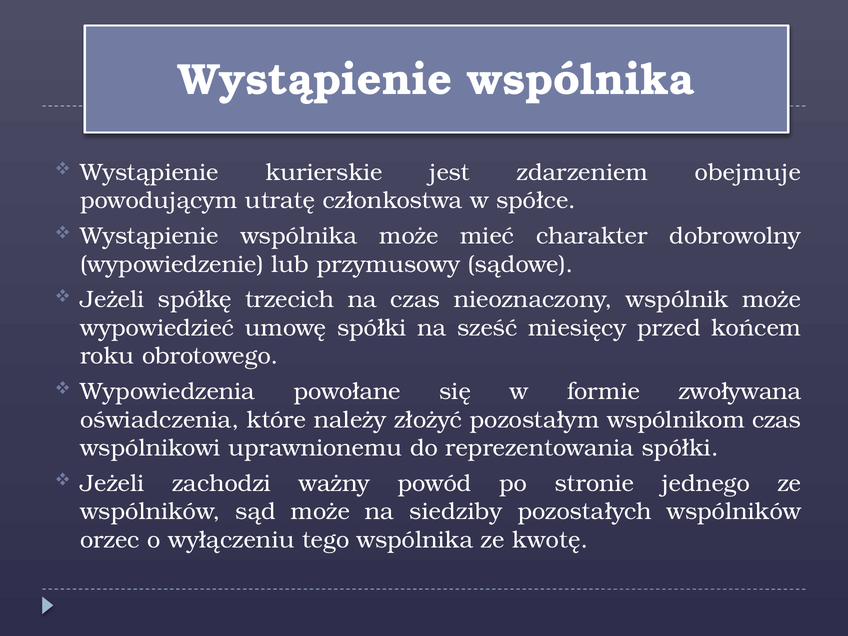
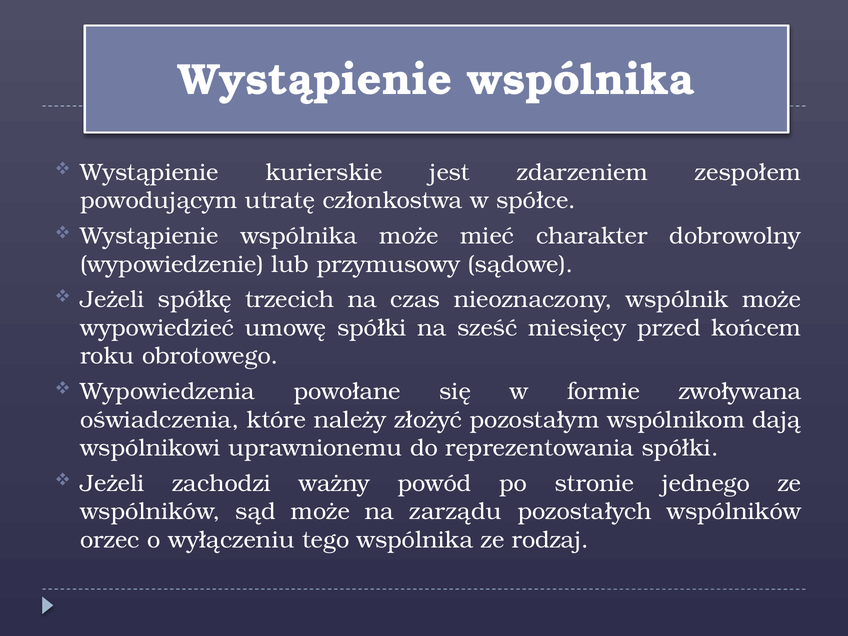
obejmuje: obejmuje -> zespołem
wspólnikom czas: czas -> dają
siedziby: siedziby -> zarządu
kwotę: kwotę -> rodzaj
